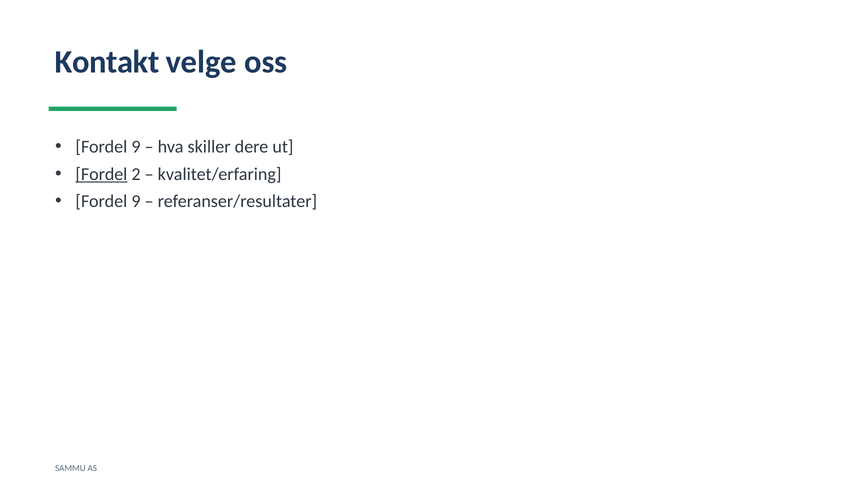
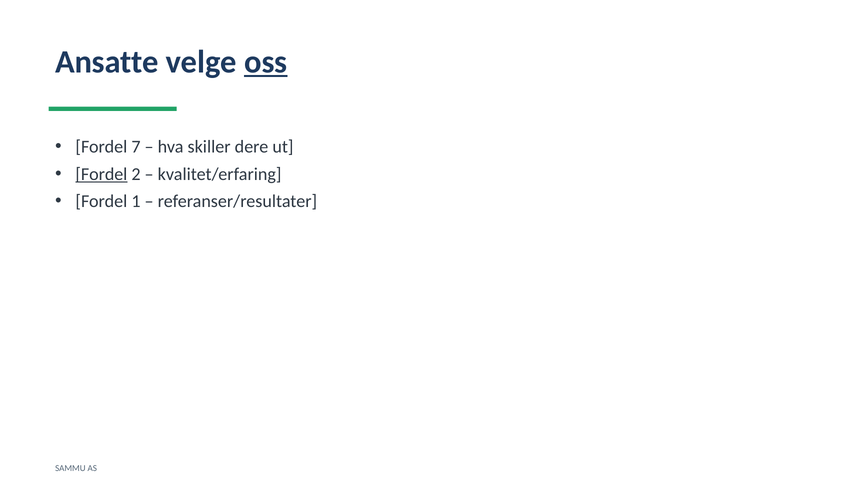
Kontakt: Kontakt -> Ansatte
oss underline: none -> present
9 at (136, 147): 9 -> 7
9 at (136, 201): 9 -> 1
